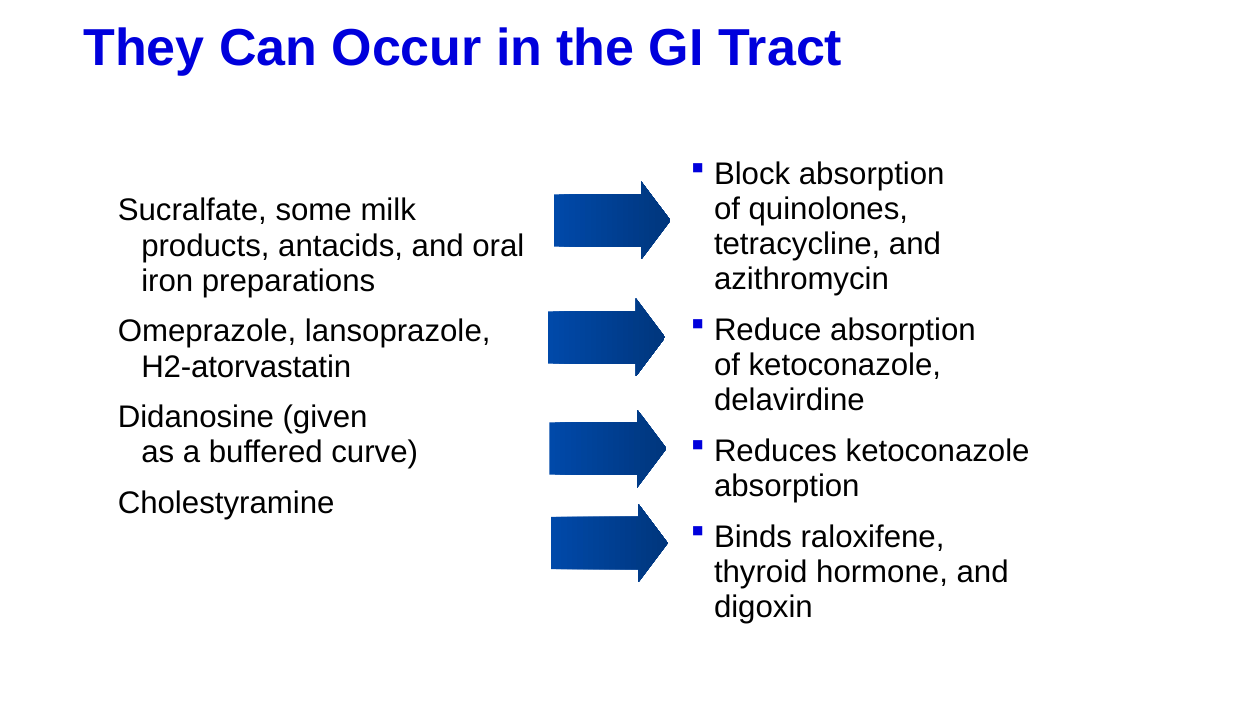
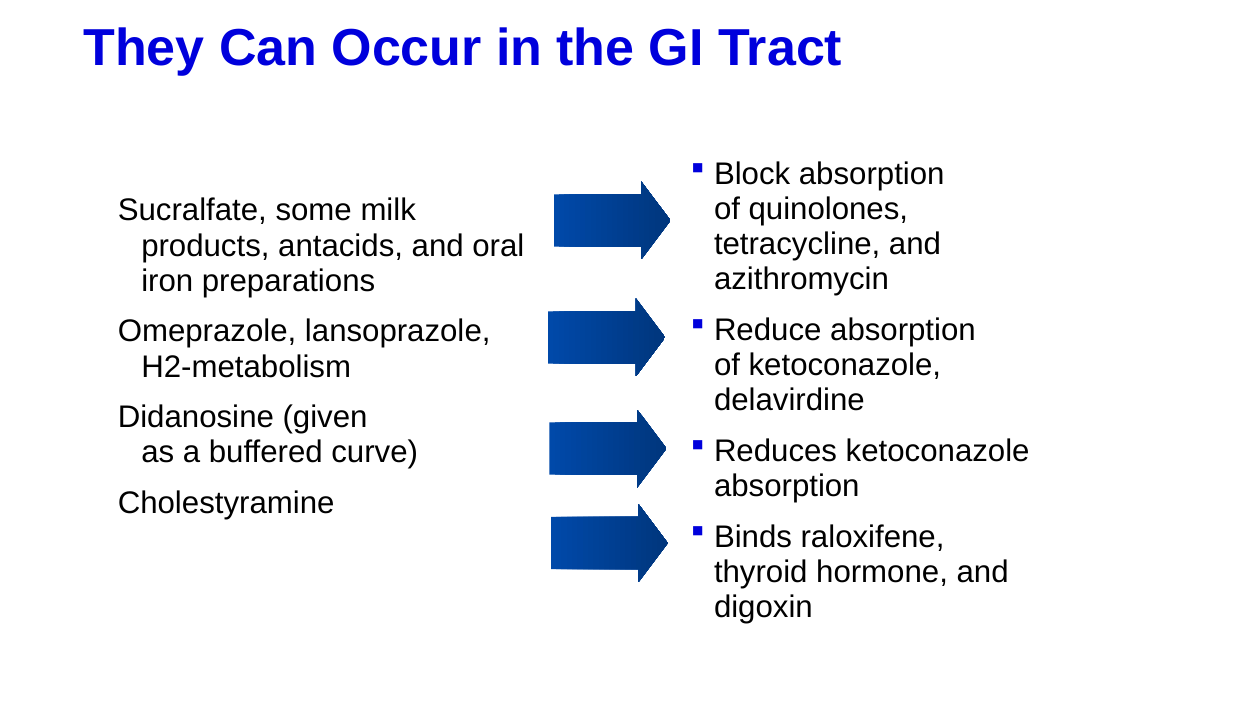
H2-atorvastatin: H2-atorvastatin -> H2-metabolism
